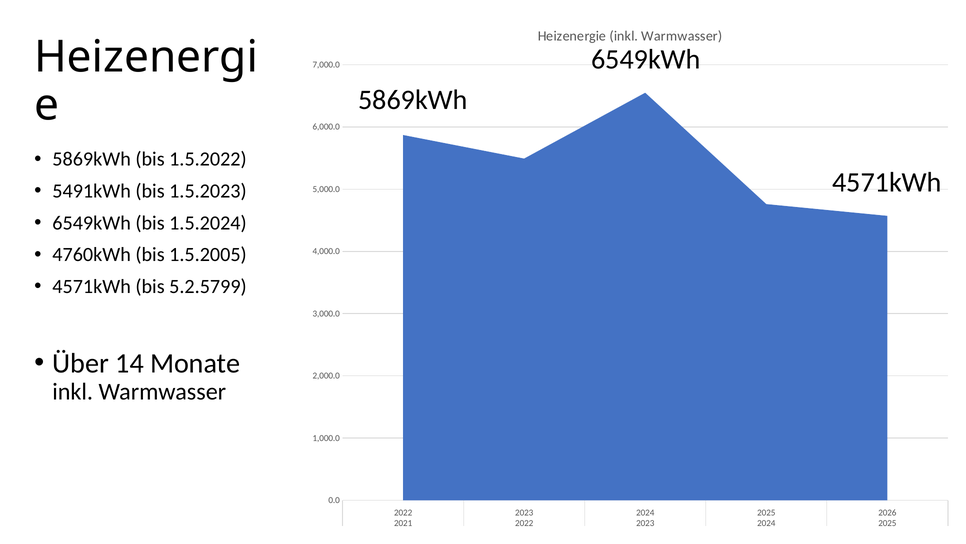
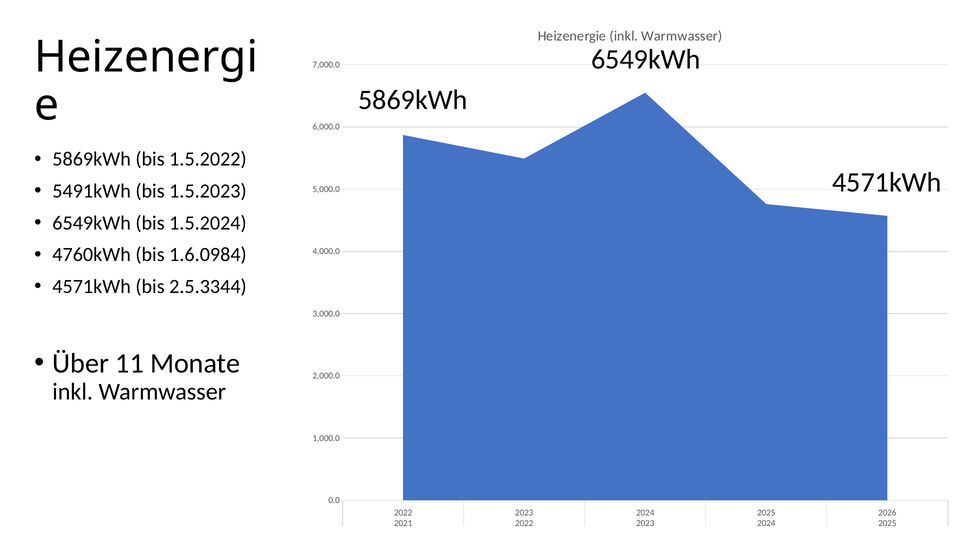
1.5.2005: 1.5.2005 -> 1.6.0984
5.2.5799: 5.2.5799 -> 2.5.3344
14: 14 -> 11
